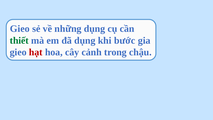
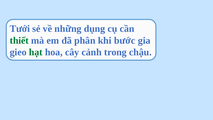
Gieo at (20, 29): Gieo -> Tưới
đã dụng: dụng -> phân
hạt colour: red -> green
